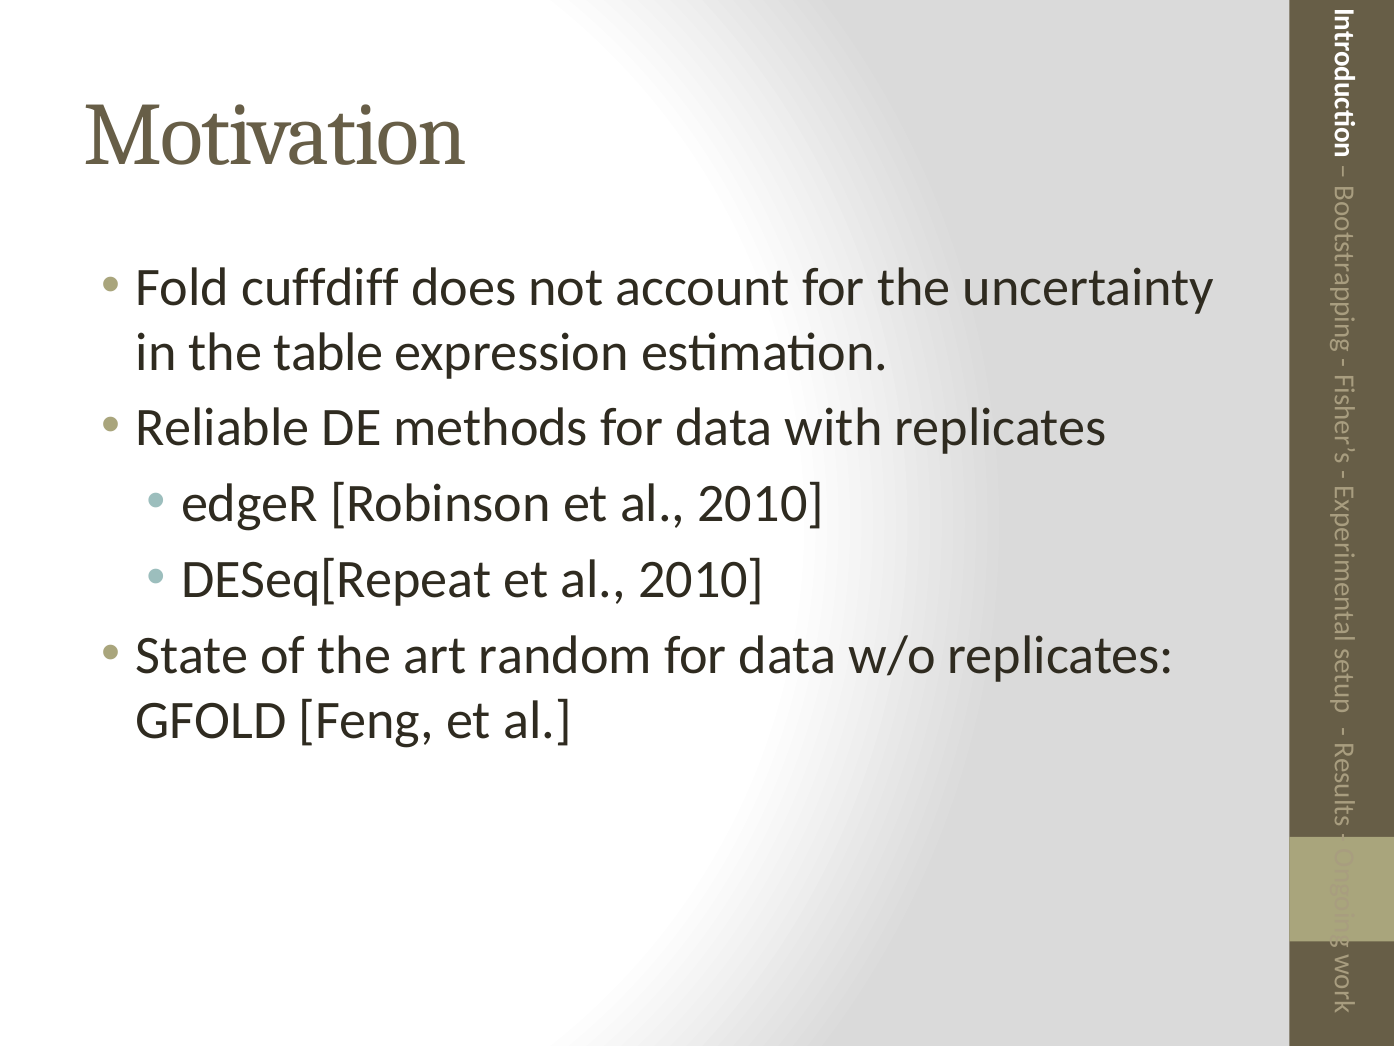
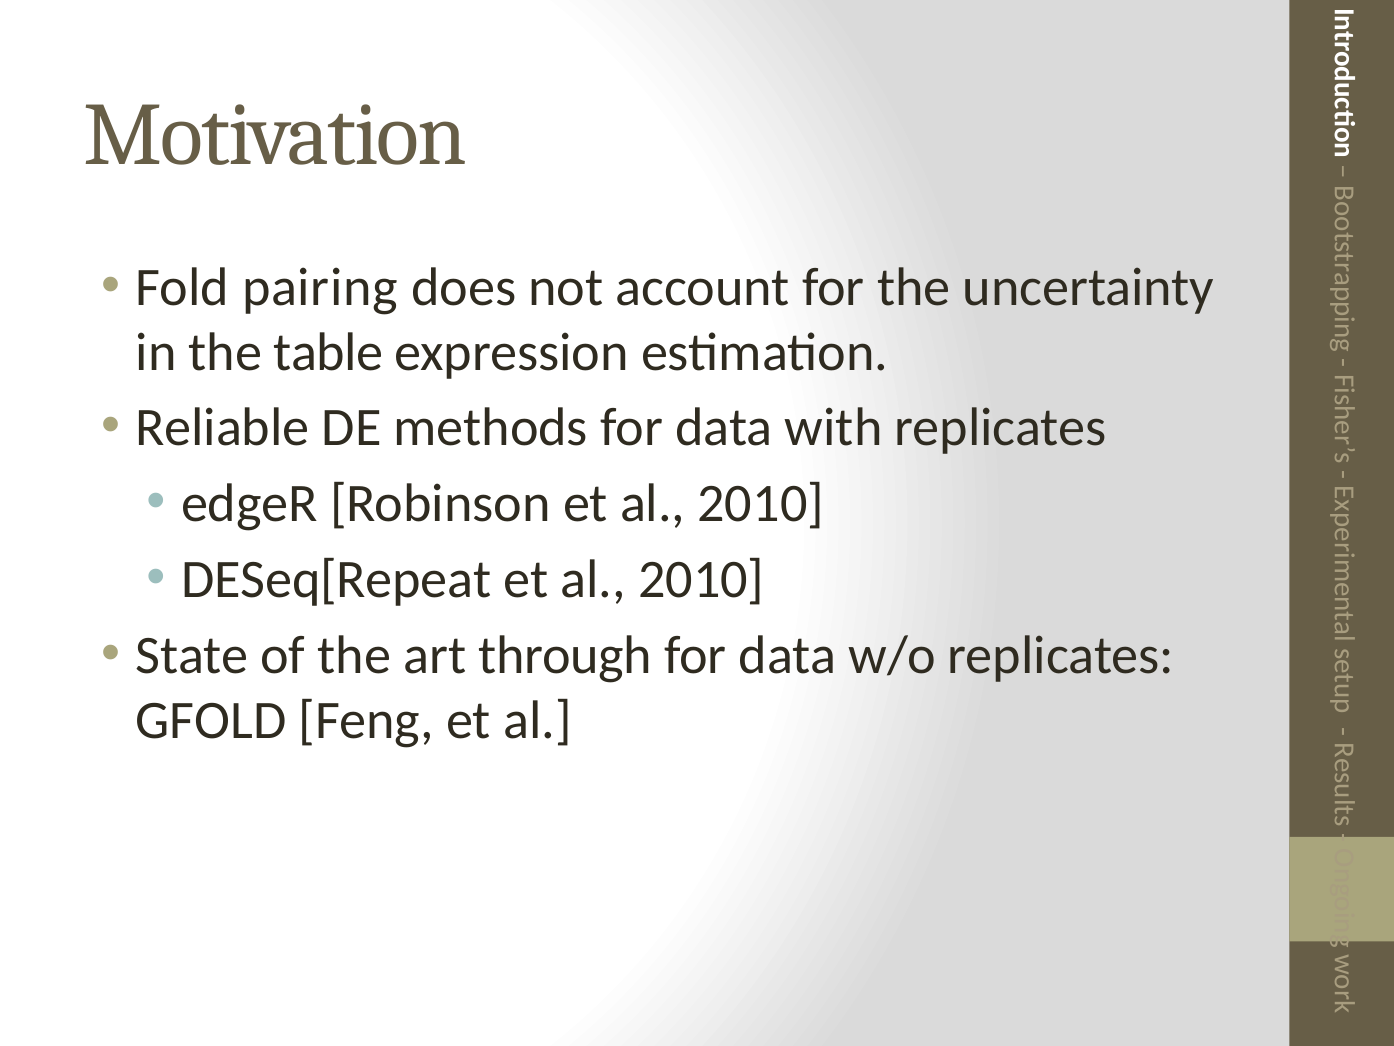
cuffdiff: cuffdiff -> pairing
random: random -> through
